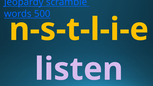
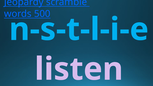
n-s-t-l-i-e colour: yellow -> light blue
